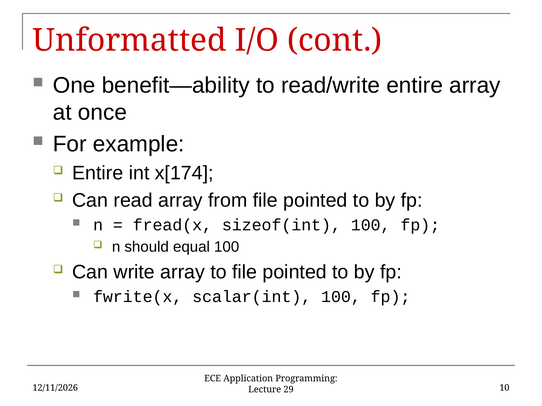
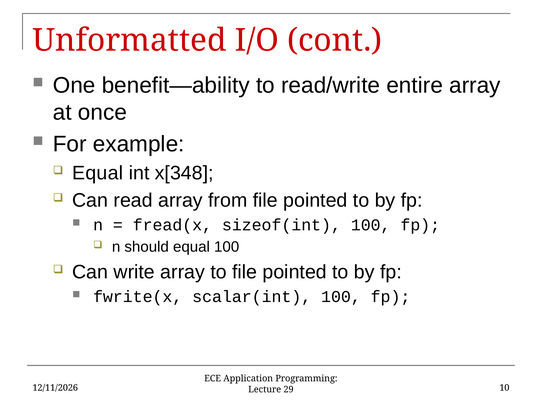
Entire at (98, 173): Entire -> Equal
x[174: x[174 -> x[348
